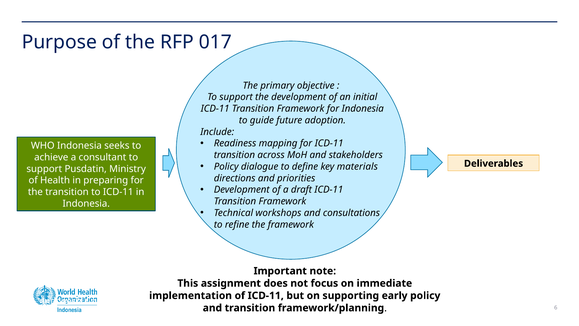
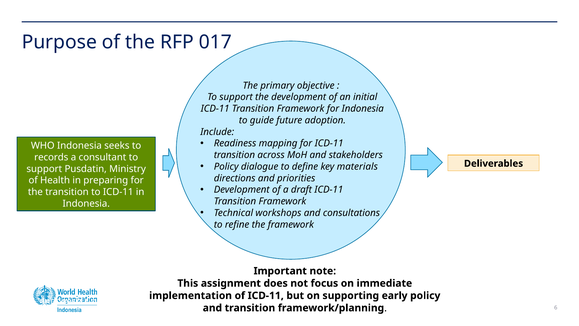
achieve: achieve -> records
